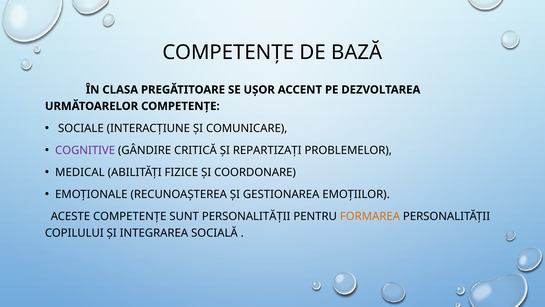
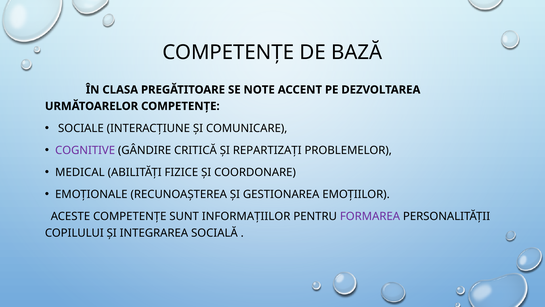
UȘOR: UȘOR -> NOTE
SUNT PERSONALITĂȚII: PERSONALITĂȚII -> INFORMAȚIILOR
FORMAREA colour: orange -> purple
